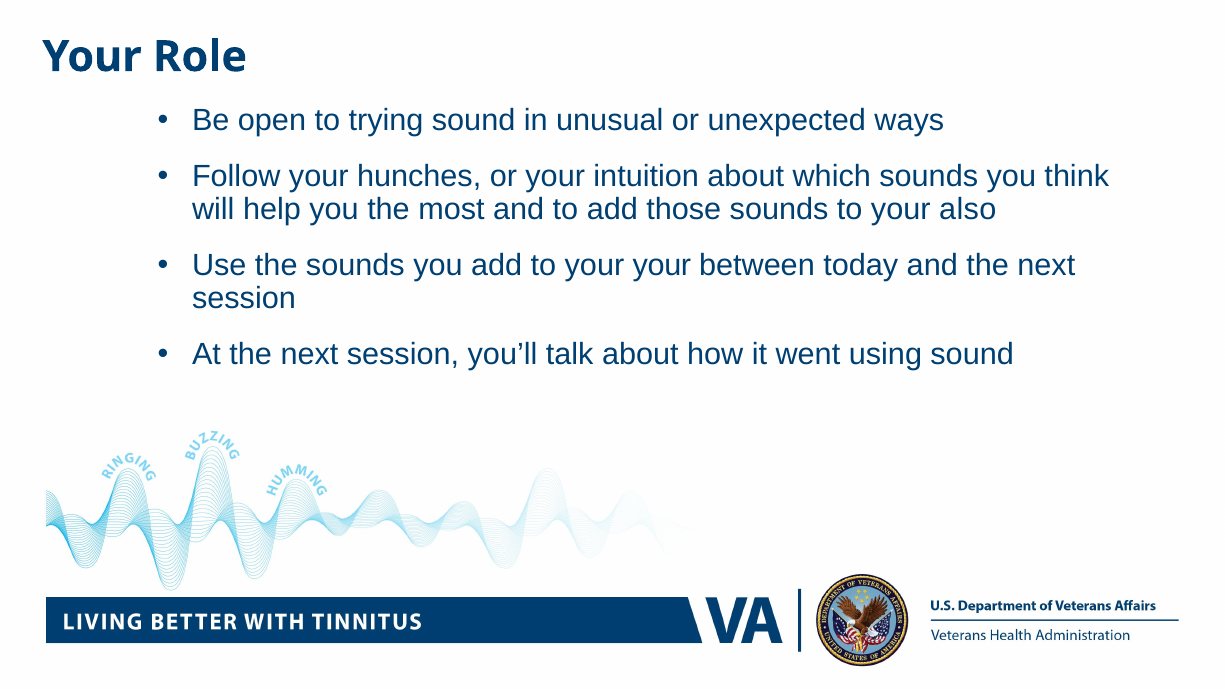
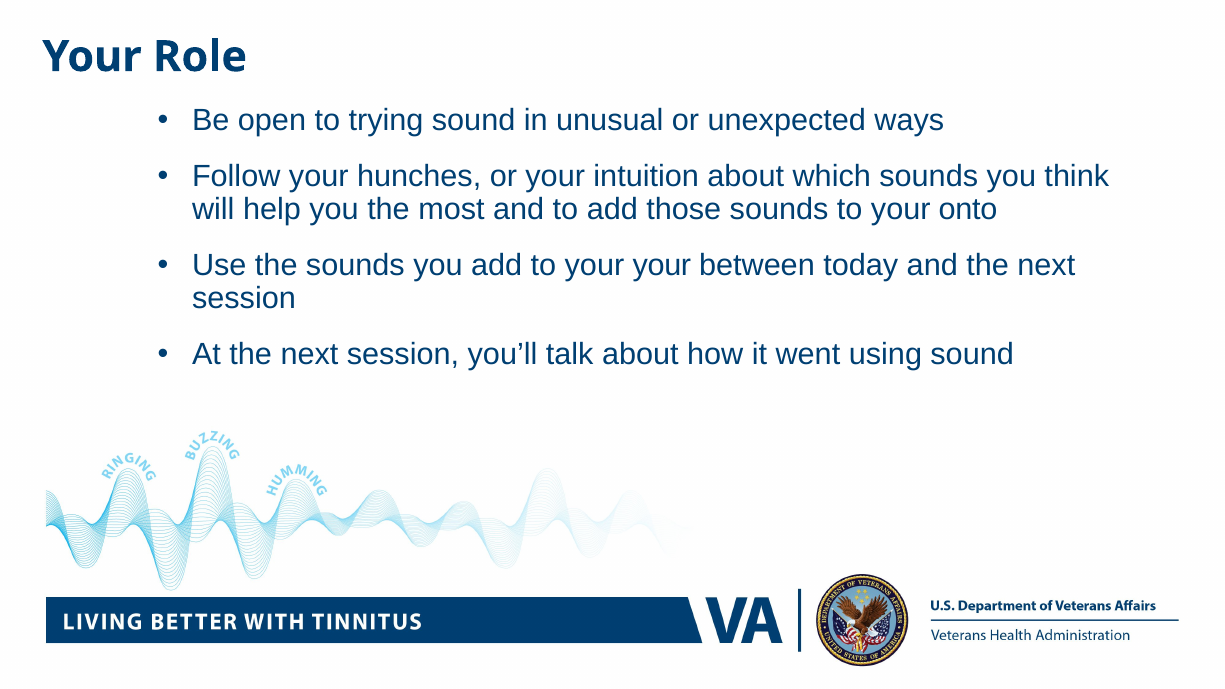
also: also -> onto
